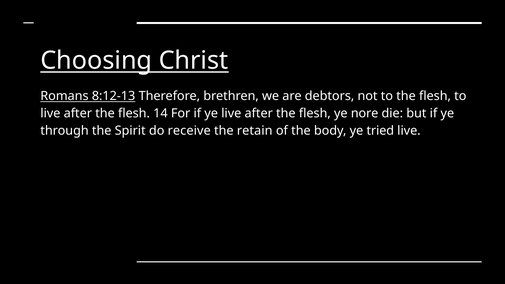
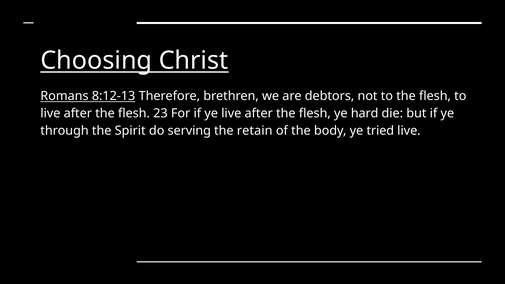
14: 14 -> 23
nore: nore -> hard
receive: receive -> serving
